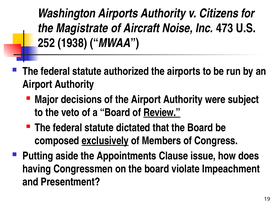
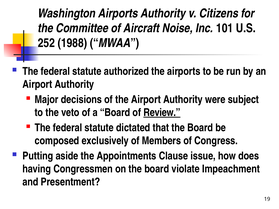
Magistrate: Magistrate -> Committee
473: 473 -> 101
1938: 1938 -> 1988
exclusively underline: present -> none
